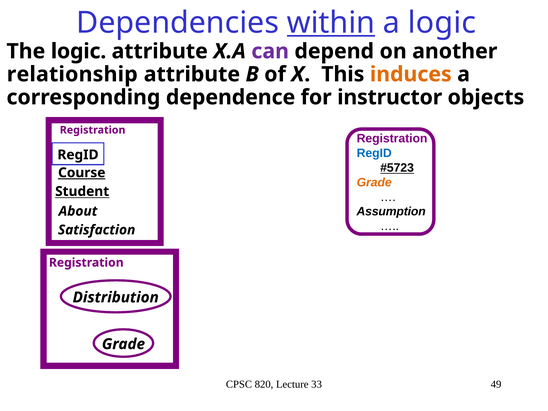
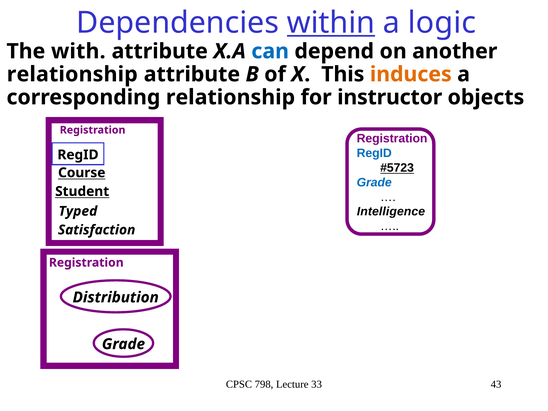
The logic: logic -> with
can colour: purple -> blue
corresponding dependence: dependence -> relationship
Course underline: present -> none
Grade at (374, 182) colour: orange -> blue
Assumption: Assumption -> Intelligence
About: About -> Typed
820: 820 -> 798
49: 49 -> 43
